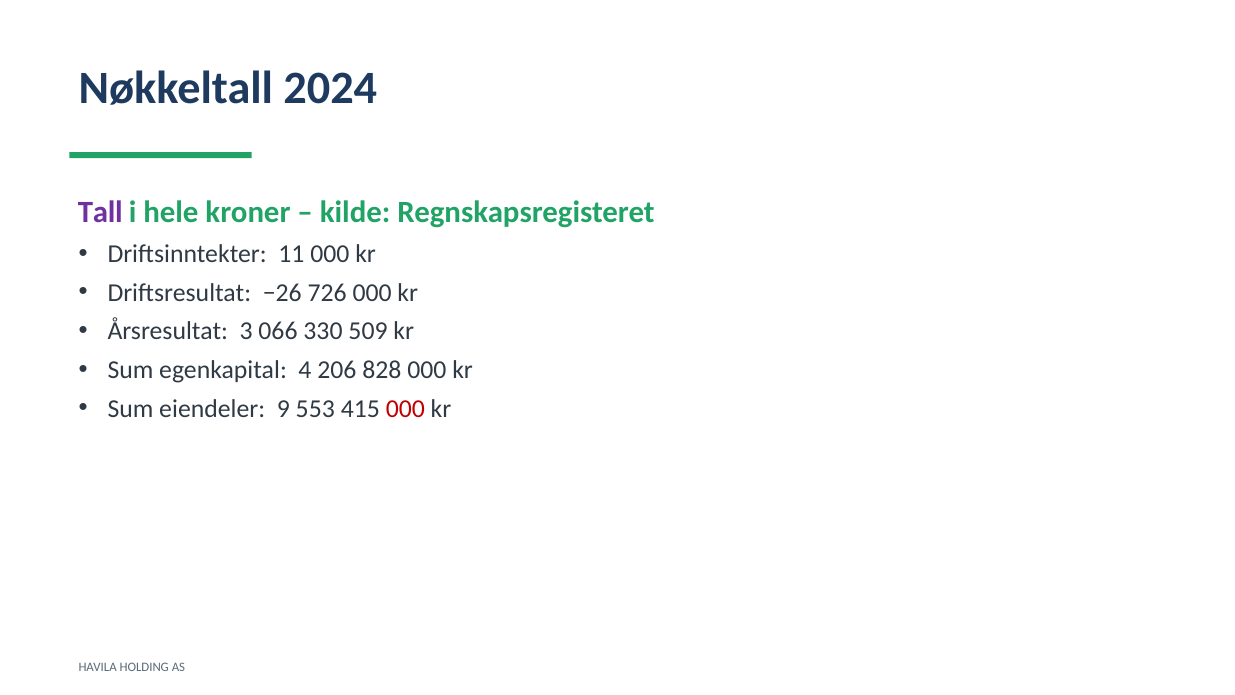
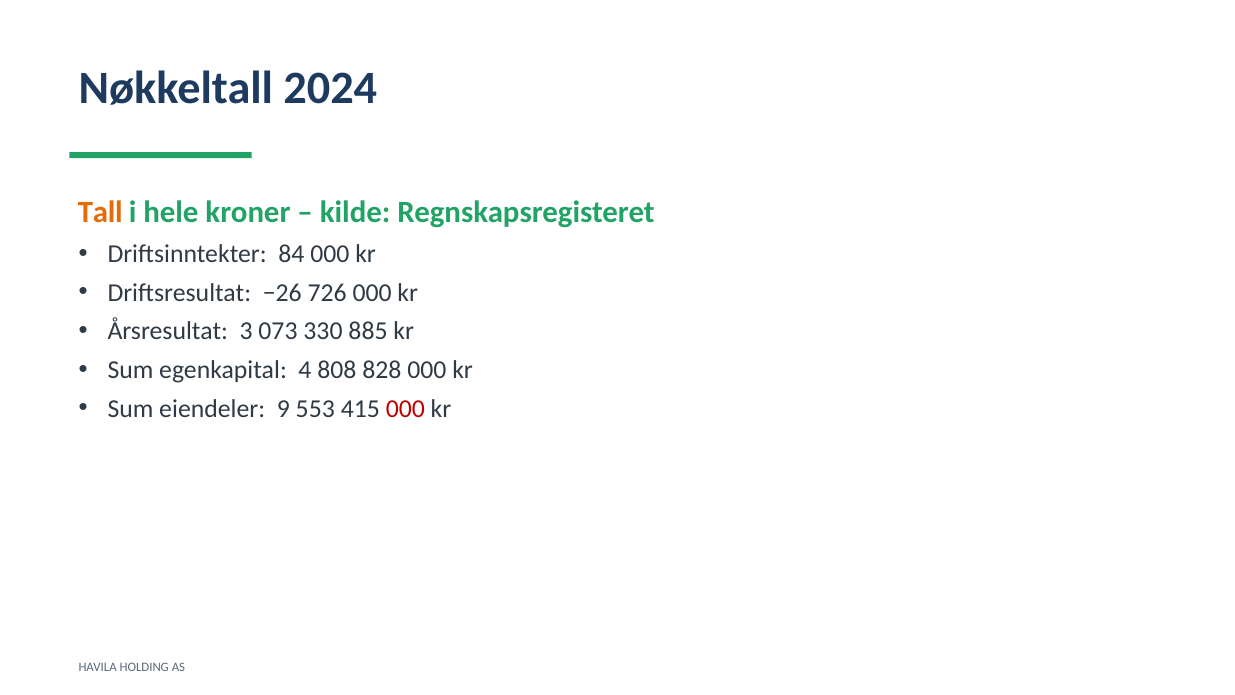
Tall colour: purple -> orange
11: 11 -> 84
066: 066 -> 073
509: 509 -> 885
206: 206 -> 808
